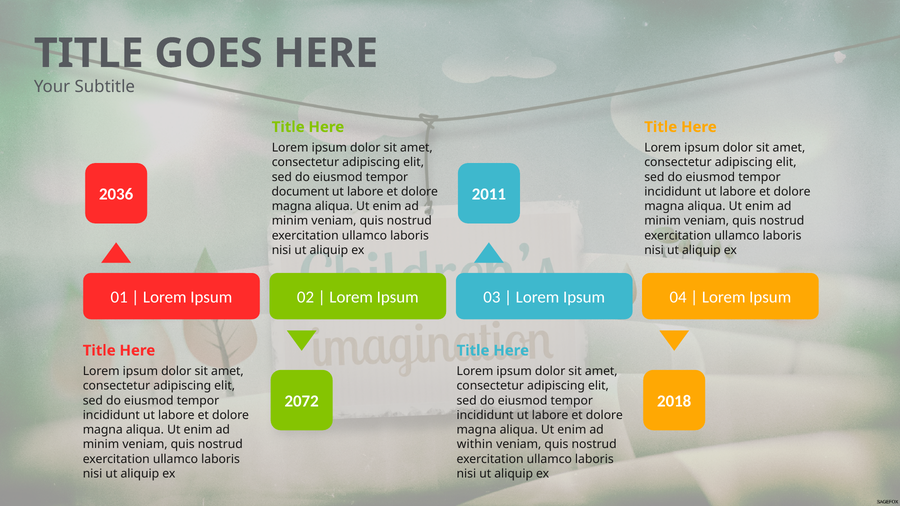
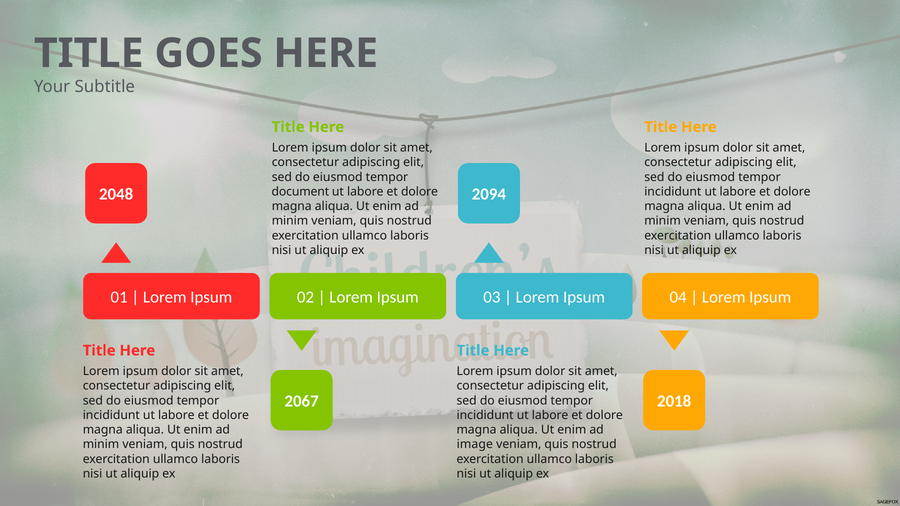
2036: 2036 -> 2048
2011: 2011 -> 2094
2072: 2072 -> 2067
within: within -> image
